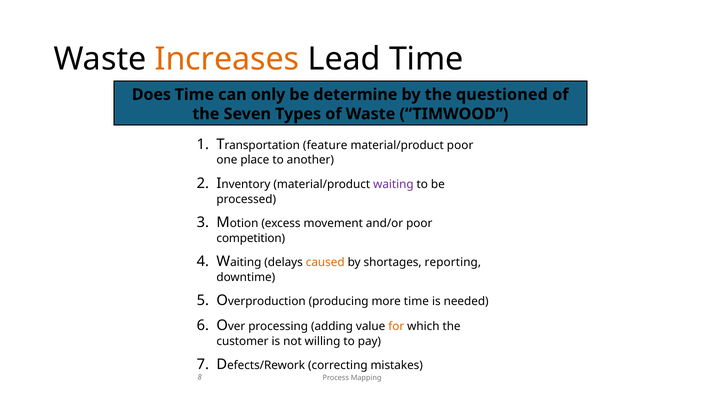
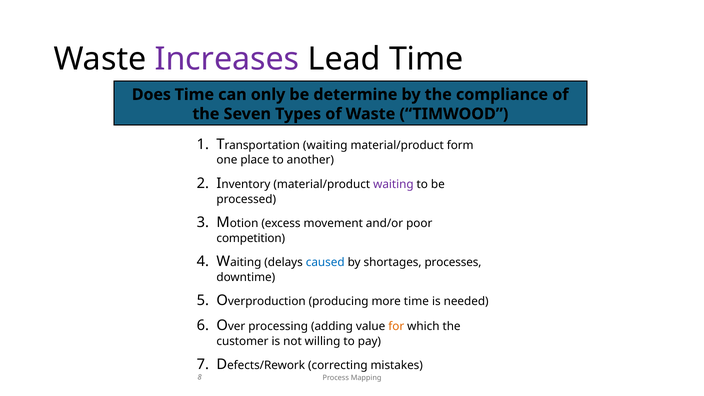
Increases colour: orange -> purple
questioned: questioned -> compliance
feature at (325, 145): feature -> waiting
material/product poor: poor -> form
caused colour: orange -> blue
reporting: reporting -> processes
